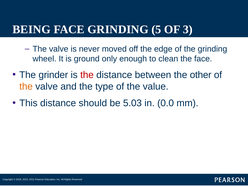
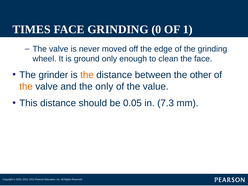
BEING: BEING -> TIMES
5: 5 -> 0
3: 3 -> 1
the at (87, 75) colour: red -> orange
the type: type -> only
5.03: 5.03 -> 0.05
0.0: 0.0 -> 7.3
